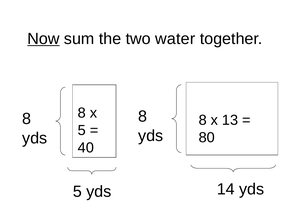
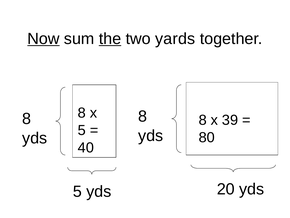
the underline: none -> present
water: water -> yards
13: 13 -> 39
14: 14 -> 20
